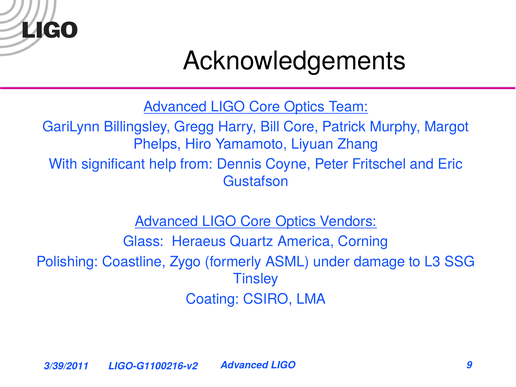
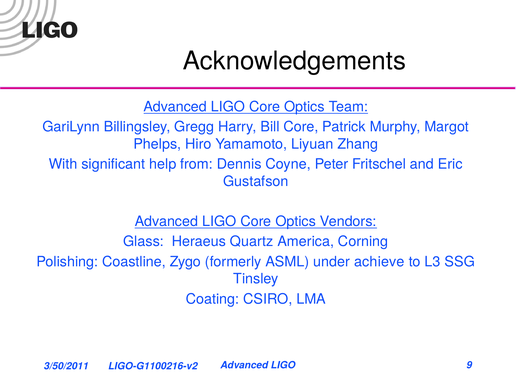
damage: damage -> achieve
3/39/2011: 3/39/2011 -> 3/50/2011
